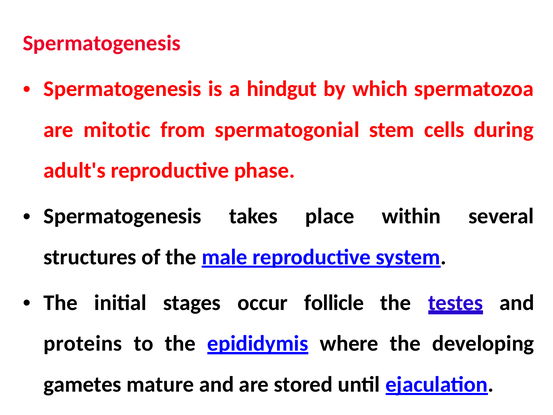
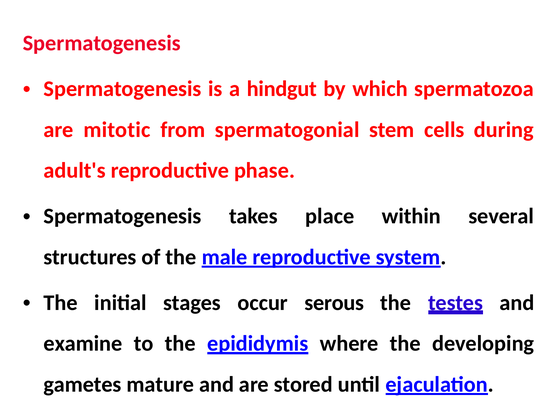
follicle: follicle -> serous
proteins: proteins -> examine
